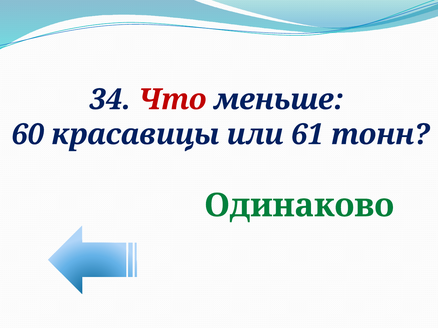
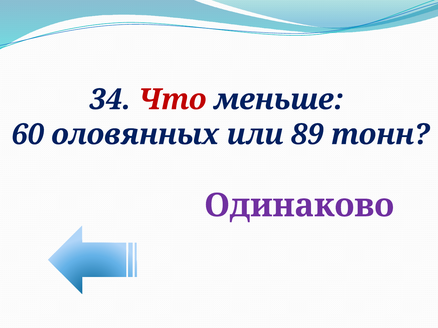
красавицы: красавицы -> оловянных
61: 61 -> 89
Одинаково colour: green -> purple
